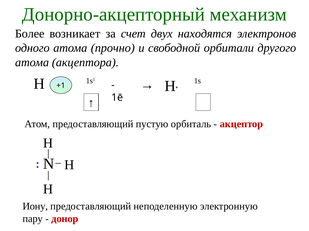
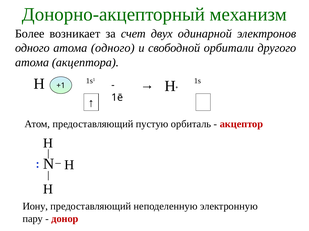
находятся: находятся -> одинарной
атома прочно: прочно -> одного
